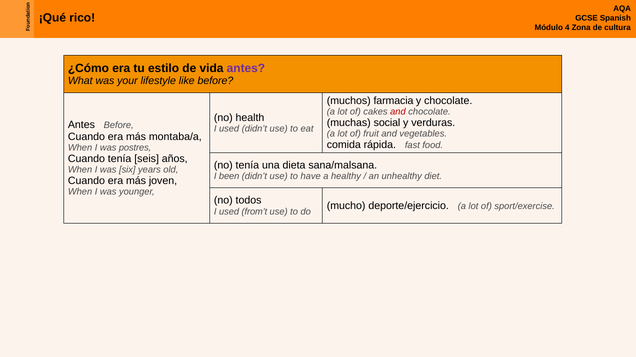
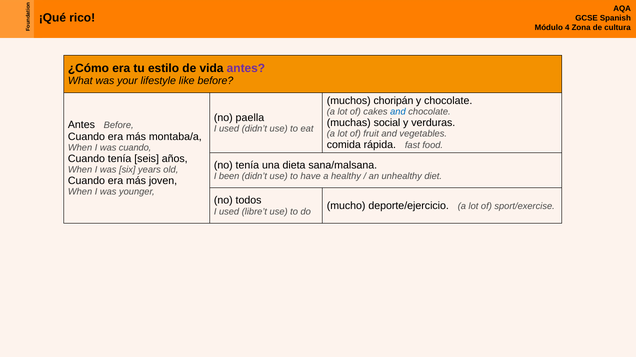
farmacia: farmacia -> choripán
and at (398, 112) colour: red -> blue
health: health -> paella
was postres: postres -> cuando
from’t: from’t -> libre’t
